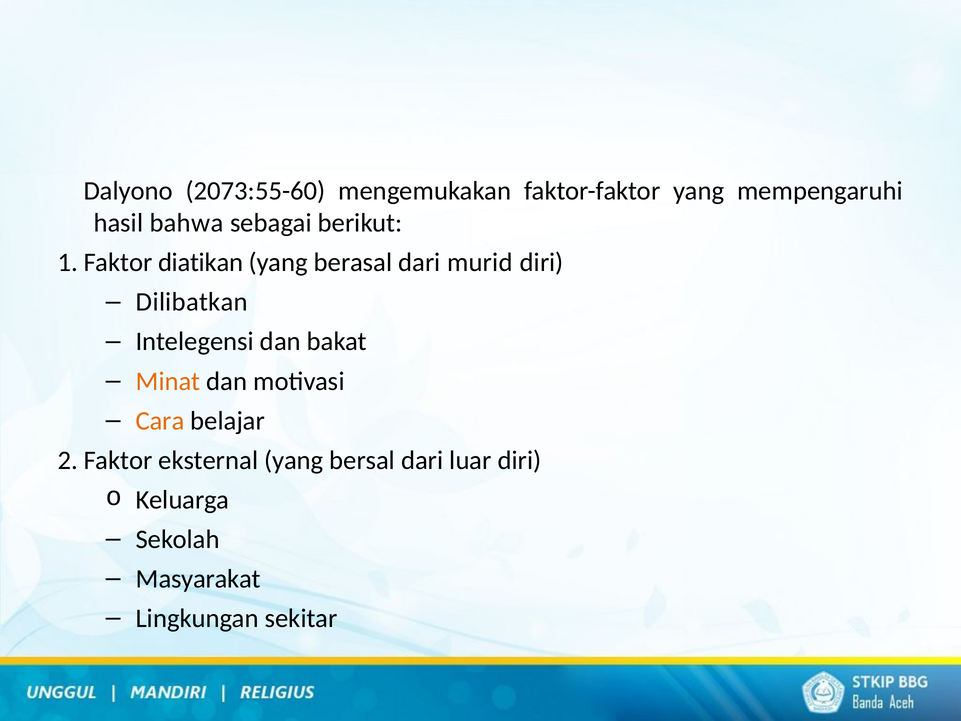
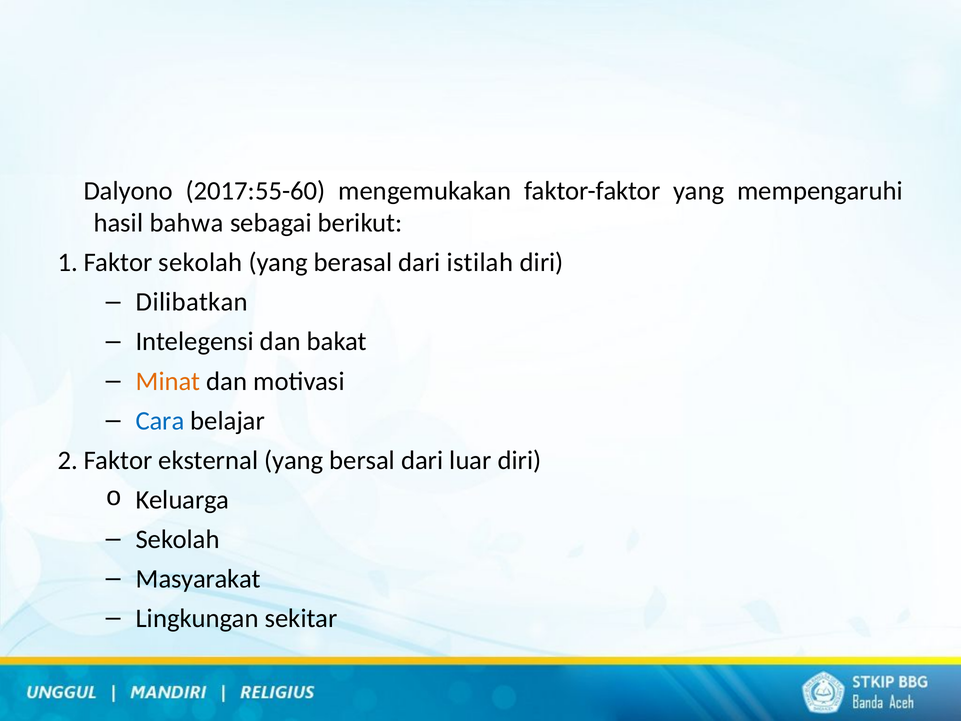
2073:55-60: 2073:55-60 -> 2017:55-60
Faktor diatikan: diatikan -> sekolah
murid: murid -> istilah
Cara colour: orange -> blue
